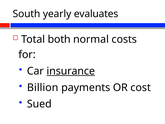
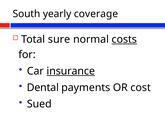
evaluates: evaluates -> coverage
both: both -> sure
costs underline: none -> present
Billion: Billion -> Dental
